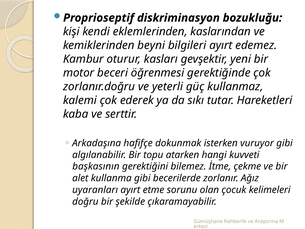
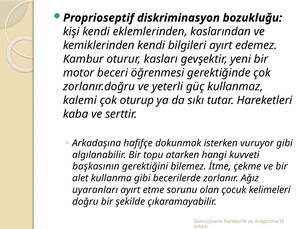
kemiklerinden beyni: beyni -> kendi
ederek: ederek -> oturup
